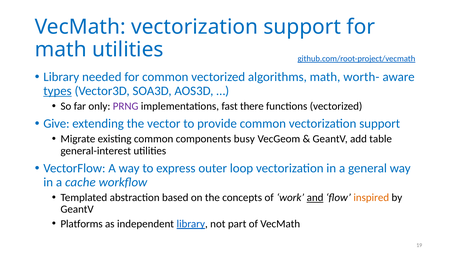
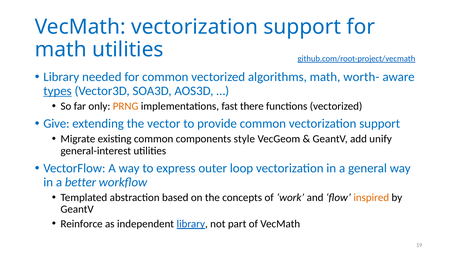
PRNG colour: purple -> orange
busy: busy -> style
table: table -> unify
cache: cache -> better
and underline: present -> none
Platforms: Platforms -> Reinforce
